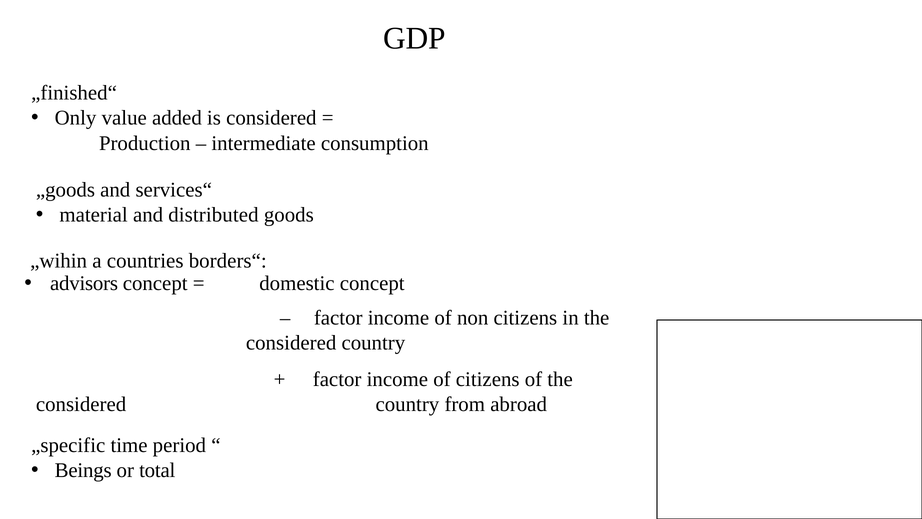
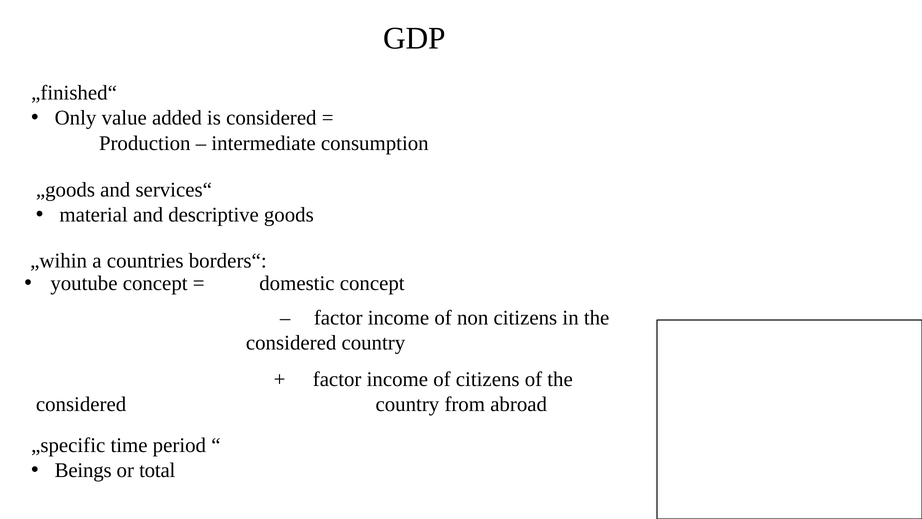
distributed: distributed -> descriptive
advisors: advisors -> youtube
